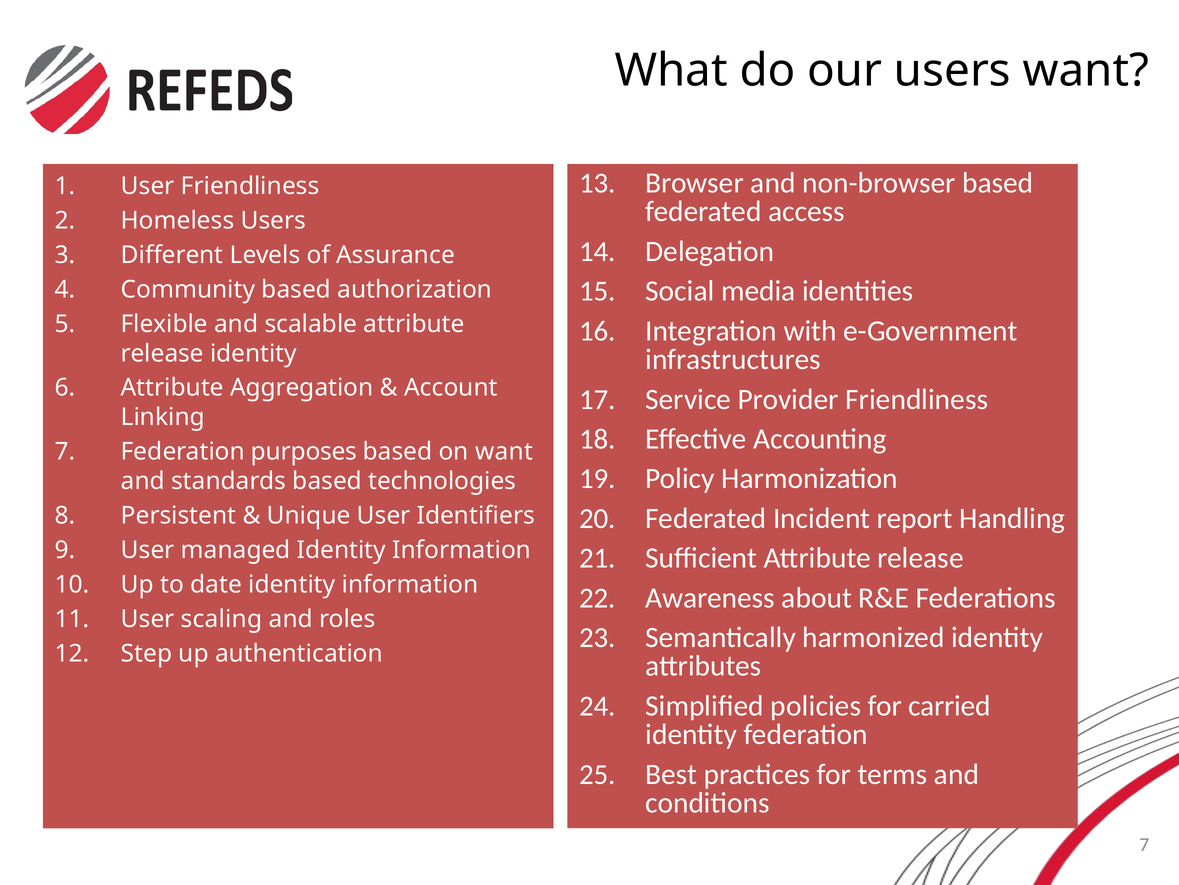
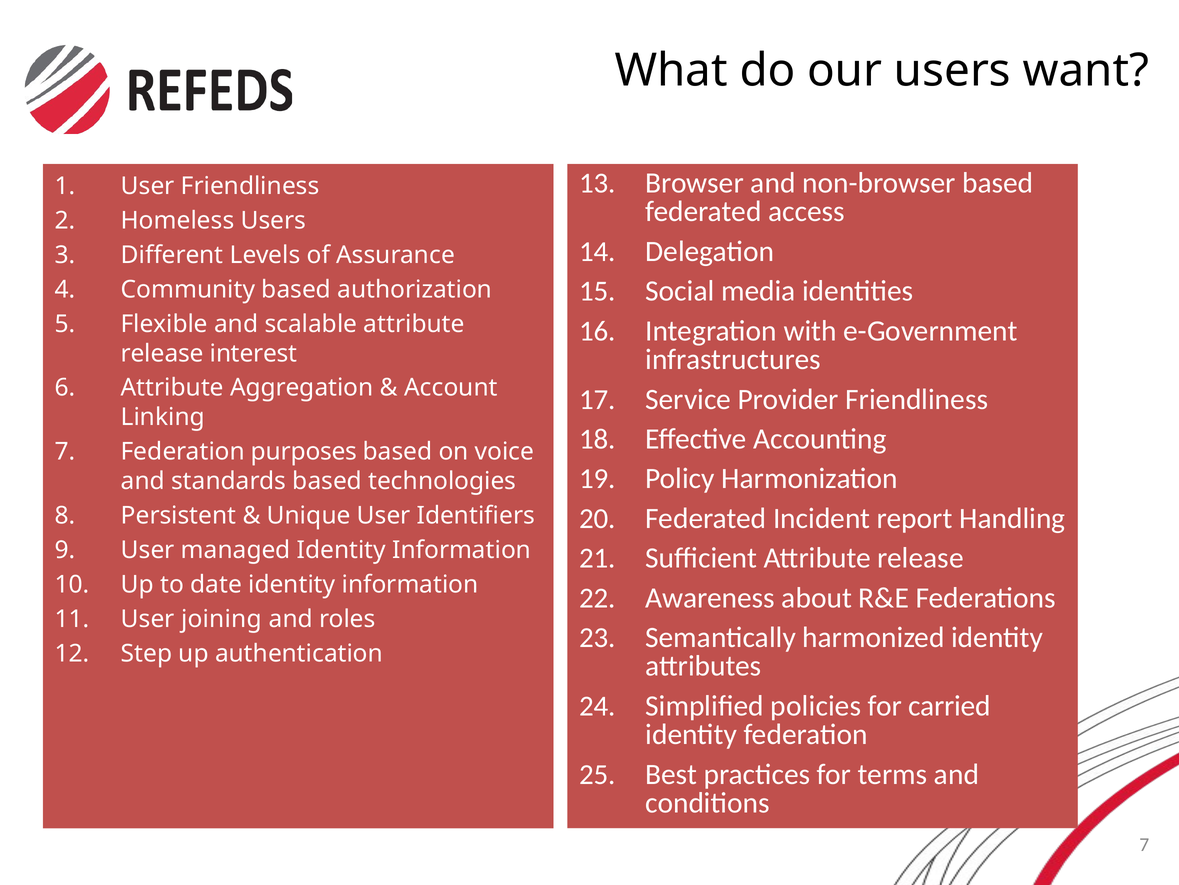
release identity: identity -> interest
on want: want -> voice
scaling: scaling -> joining
